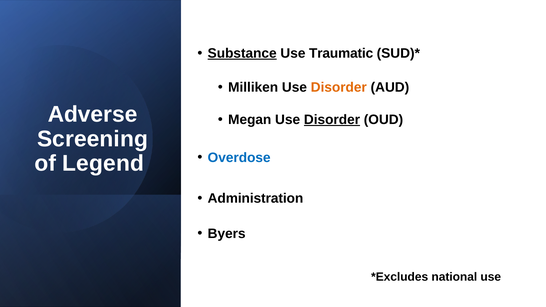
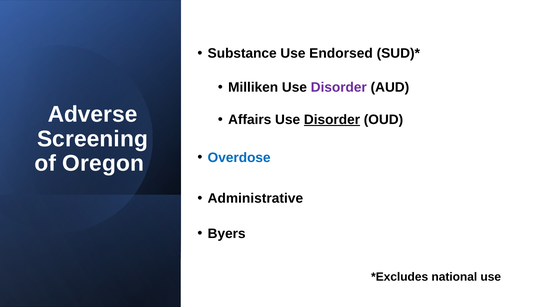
Substance underline: present -> none
Traumatic: Traumatic -> Endorsed
Disorder at (339, 87) colour: orange -> purple
Megan: Megan -> Affairs
Legend: Legend -> Oregon
Administration: Administration -> Administrative
